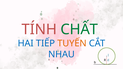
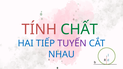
TUYẾN colour: orange -> purple
